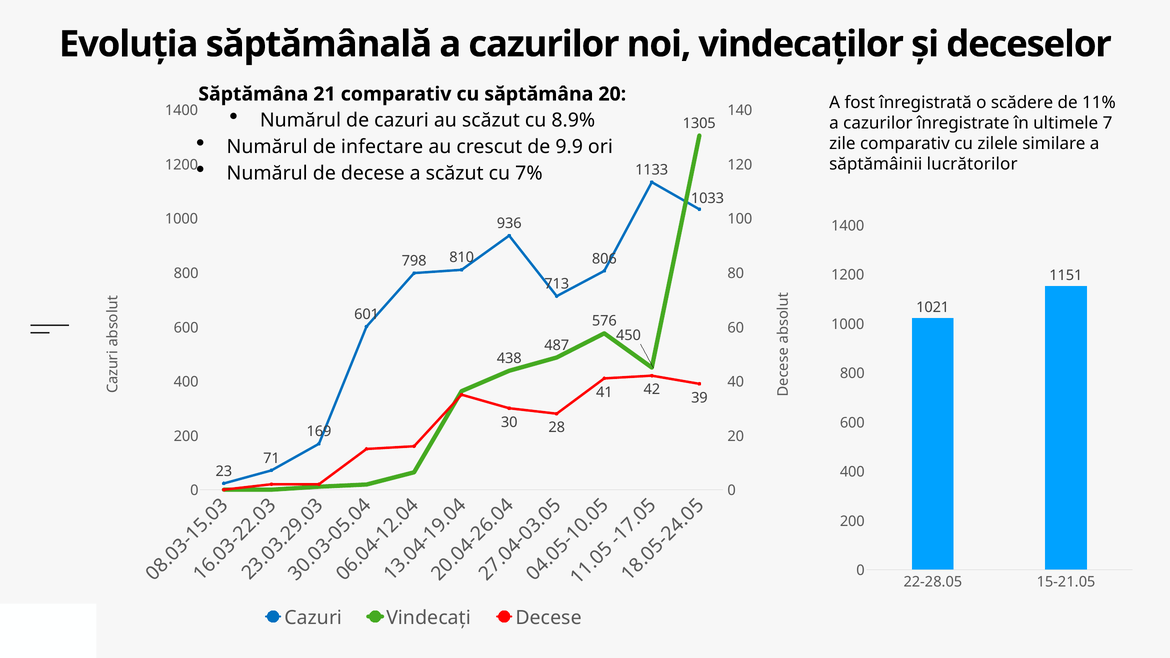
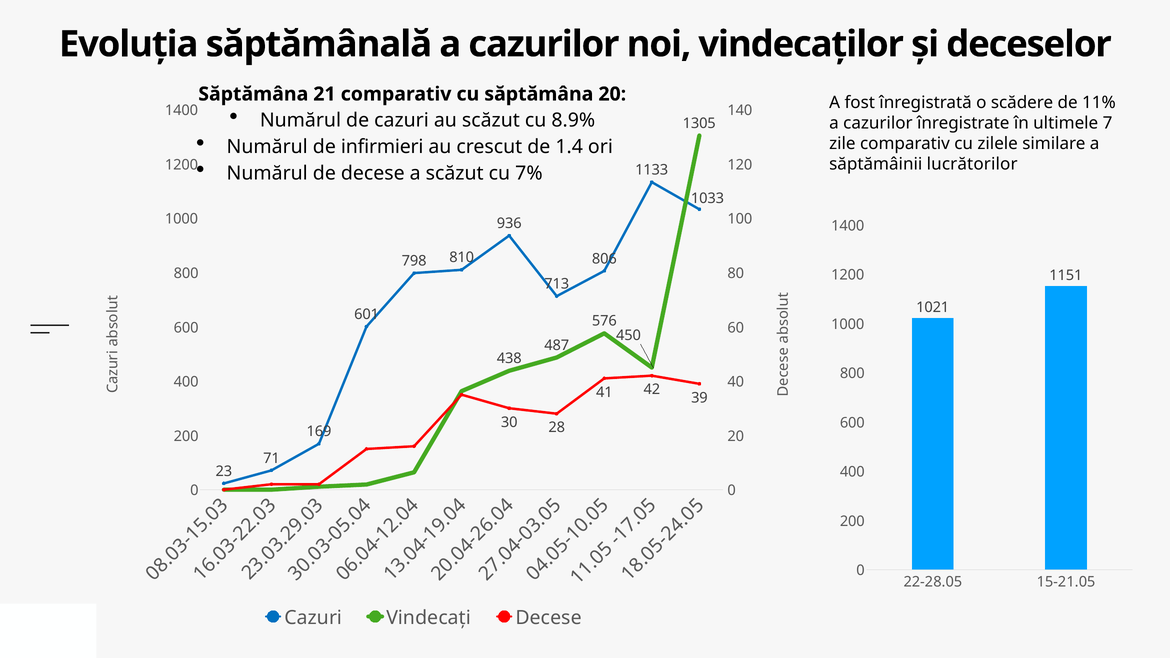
infectare: infectare -> infirmieri
9.9: 9.9 -> 1.4
